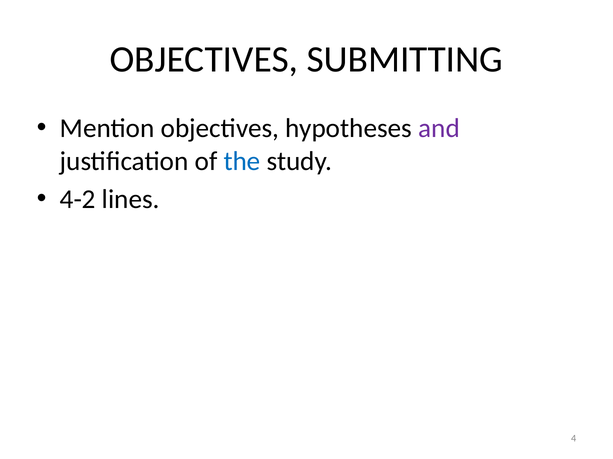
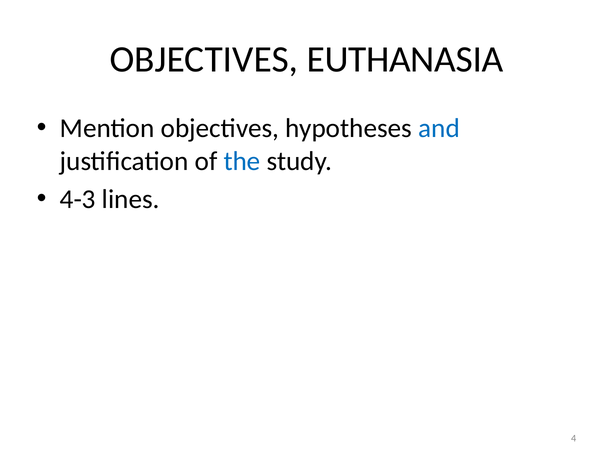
SUBMITTING: SUBMITTING -> EUTHANASIA
and colour: purple -> blue
4-2: 4-2 -> 4-3
